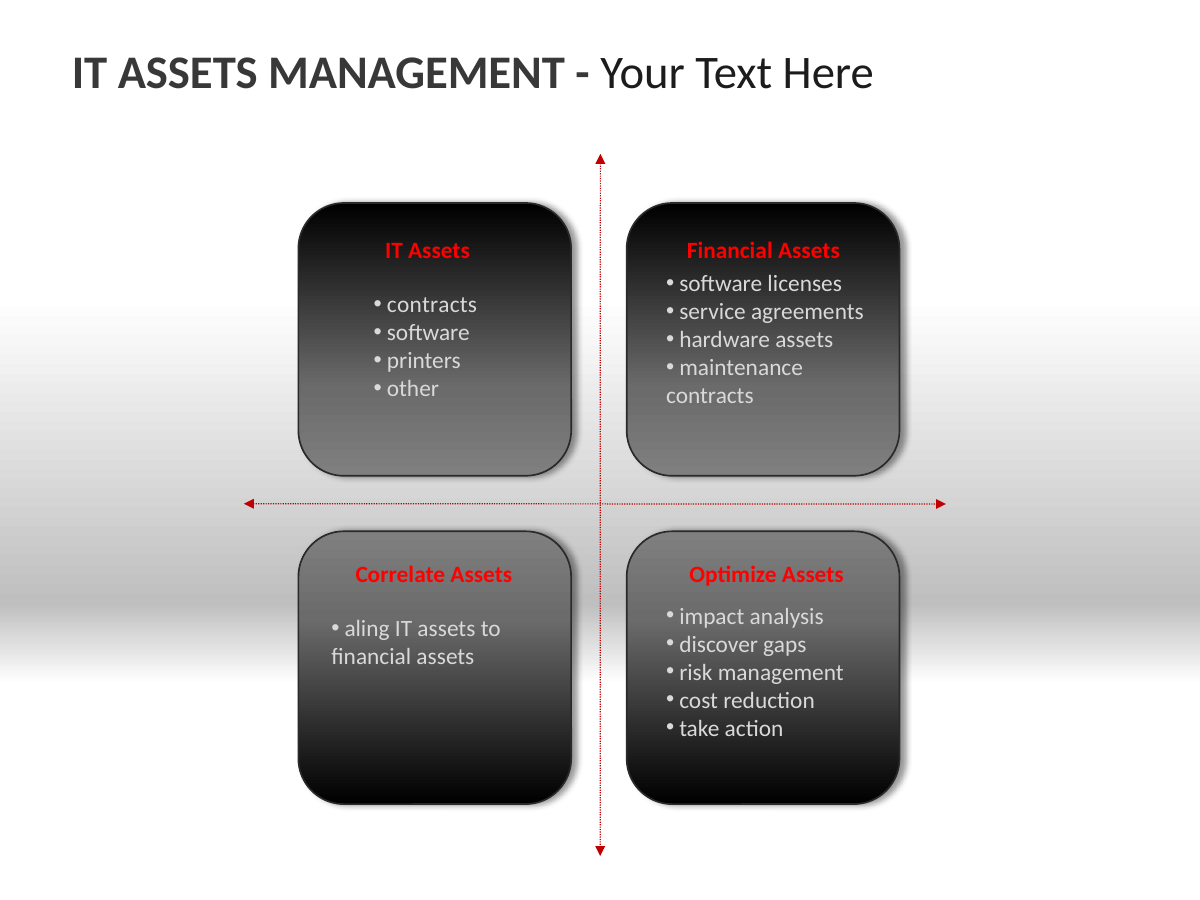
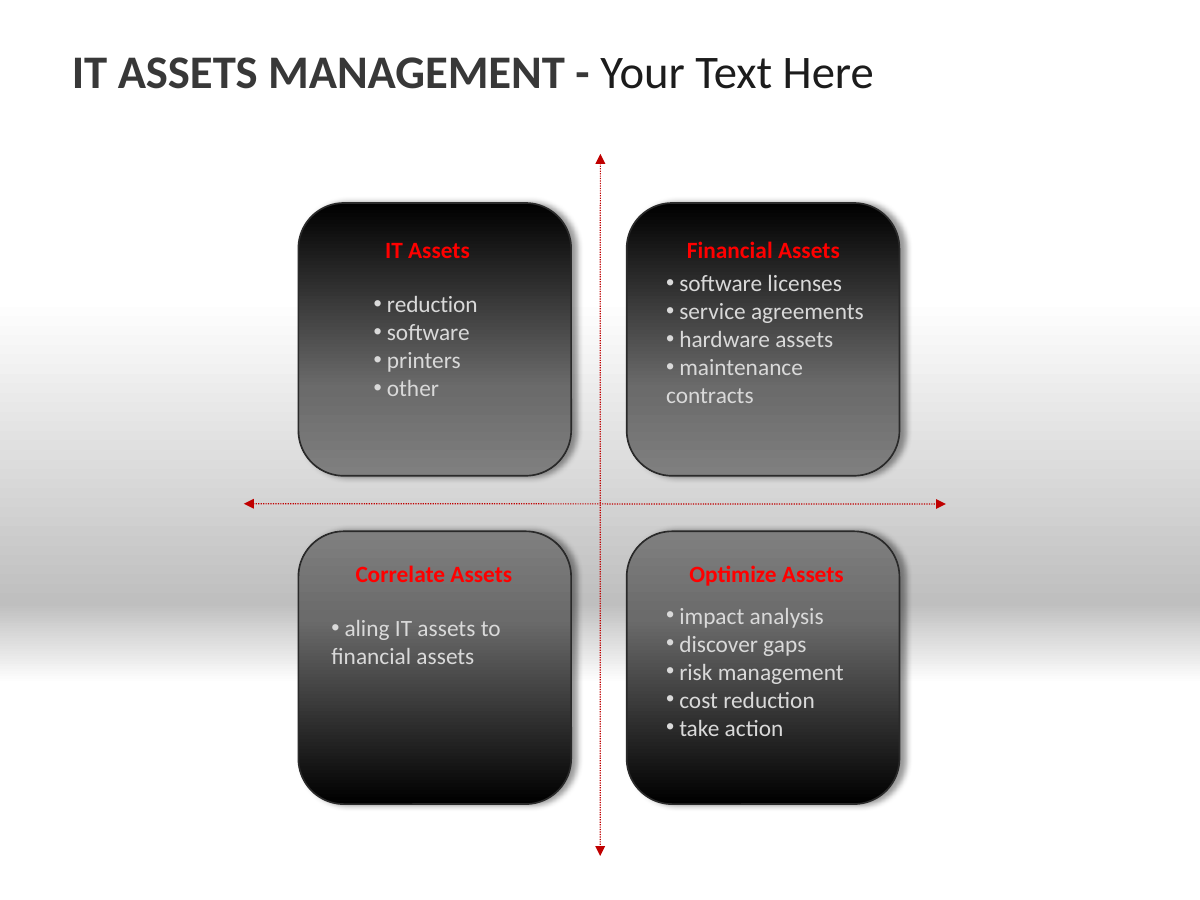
contracts at (432, 305): contracts -> reduction
